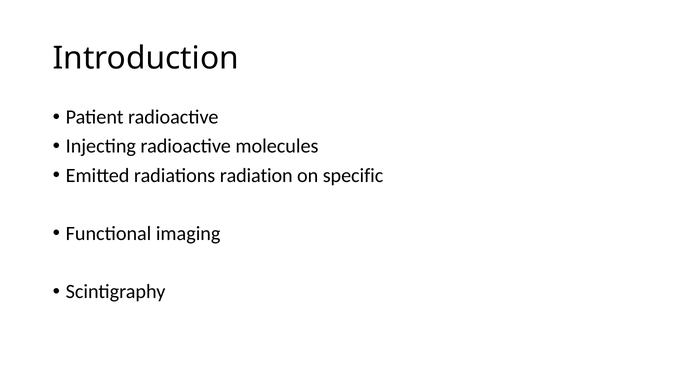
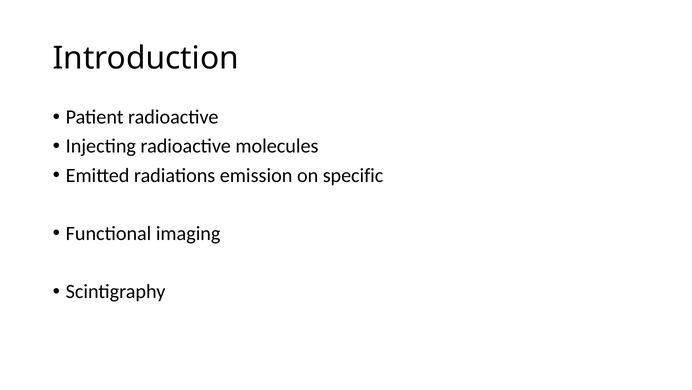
radiation: radiation -> emission
